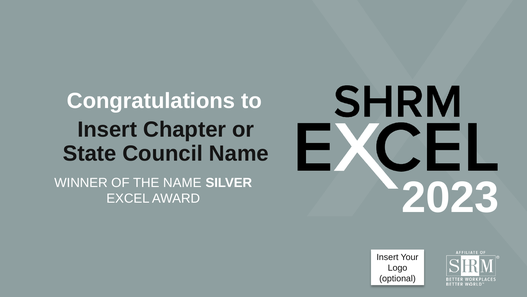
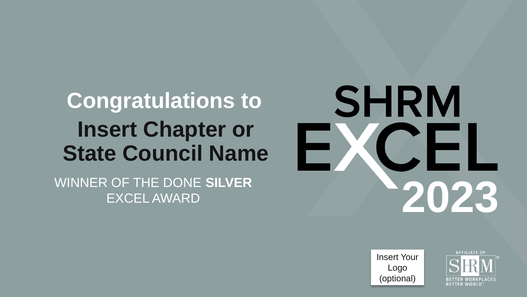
THE NAME: NAME -> DONE
